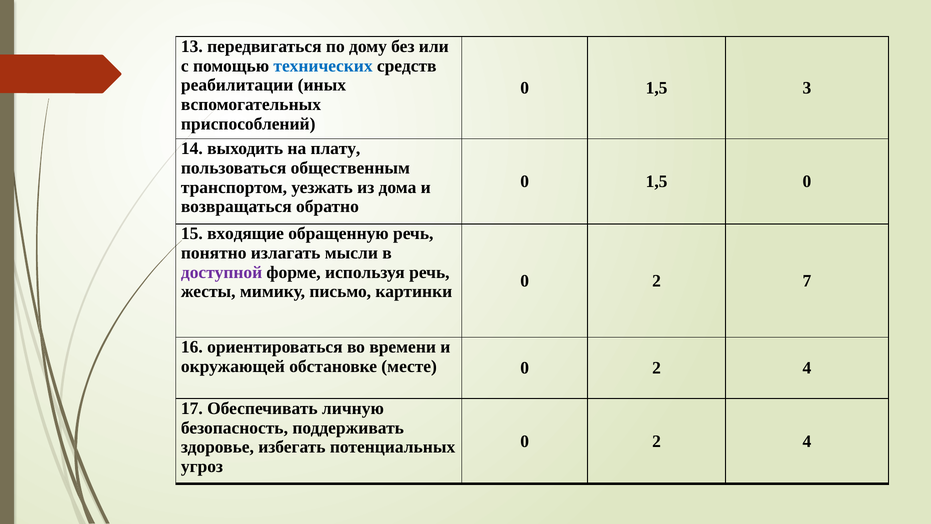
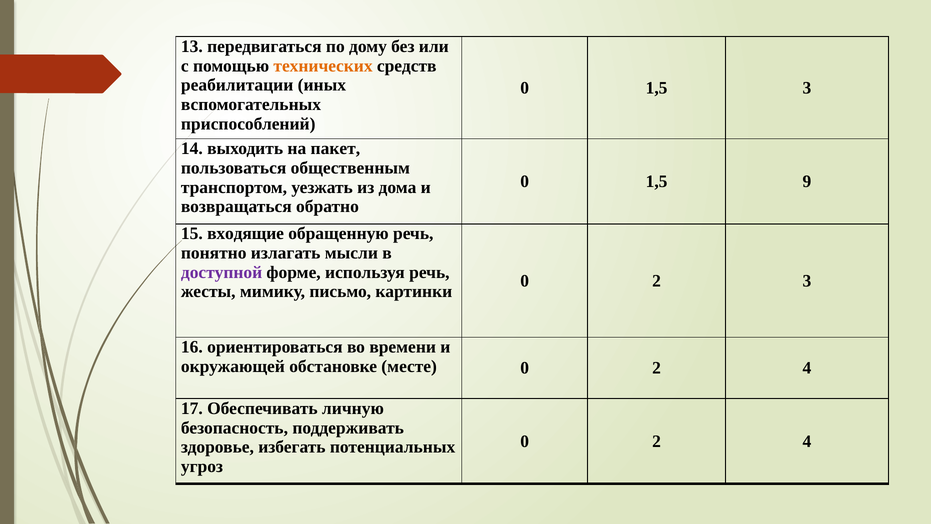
технических colour: blue -> orange
плату: плату -> пакет
1,5 0: 0 -> 9
2 7: 7 -> 3
